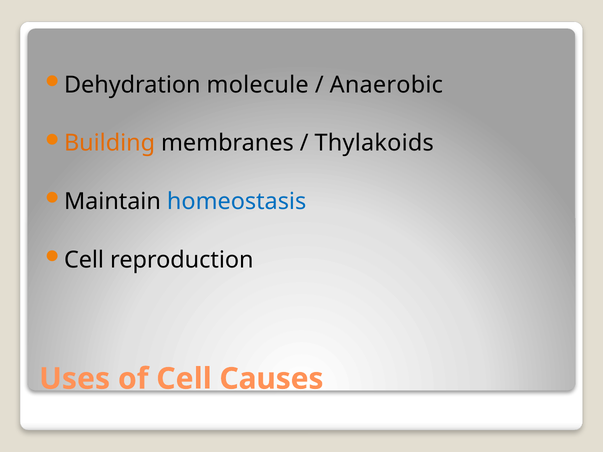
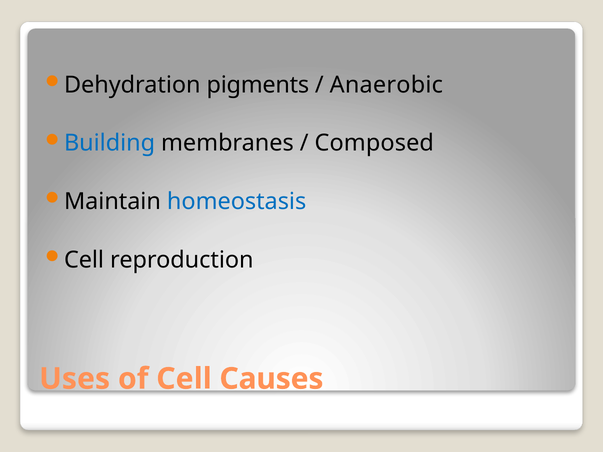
molecule: molecule -> pigments
Building colour: orange -> blue
Thylakoids: Thylakoids -> Composed
